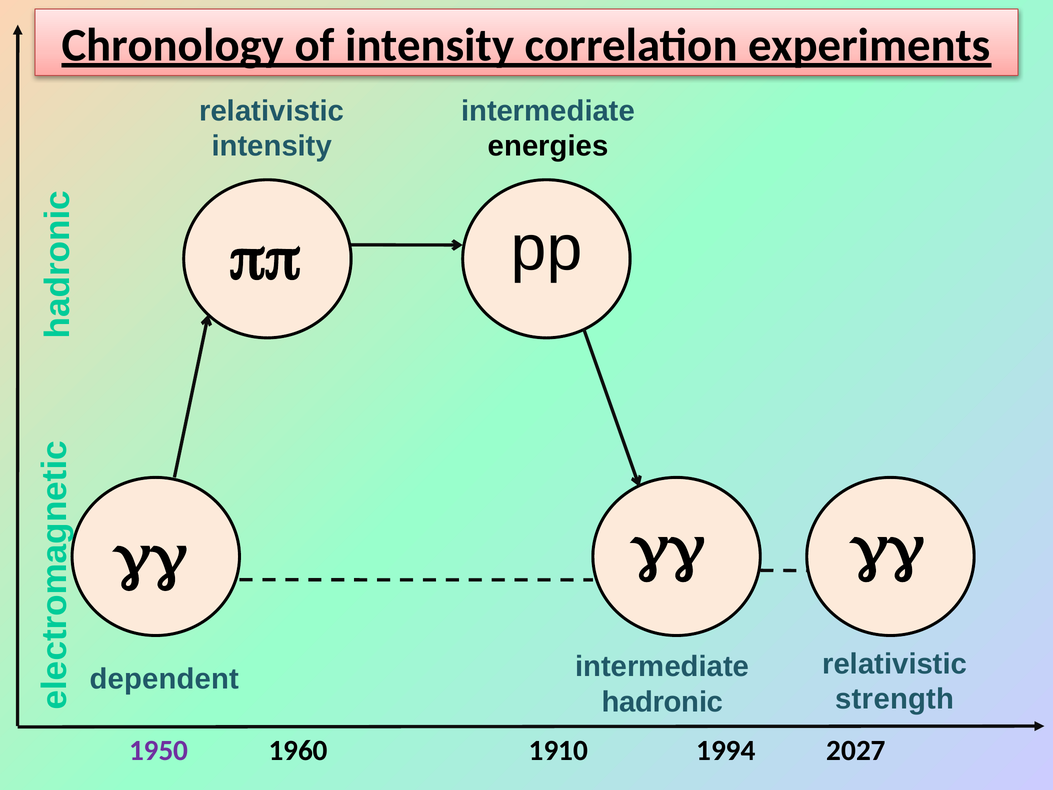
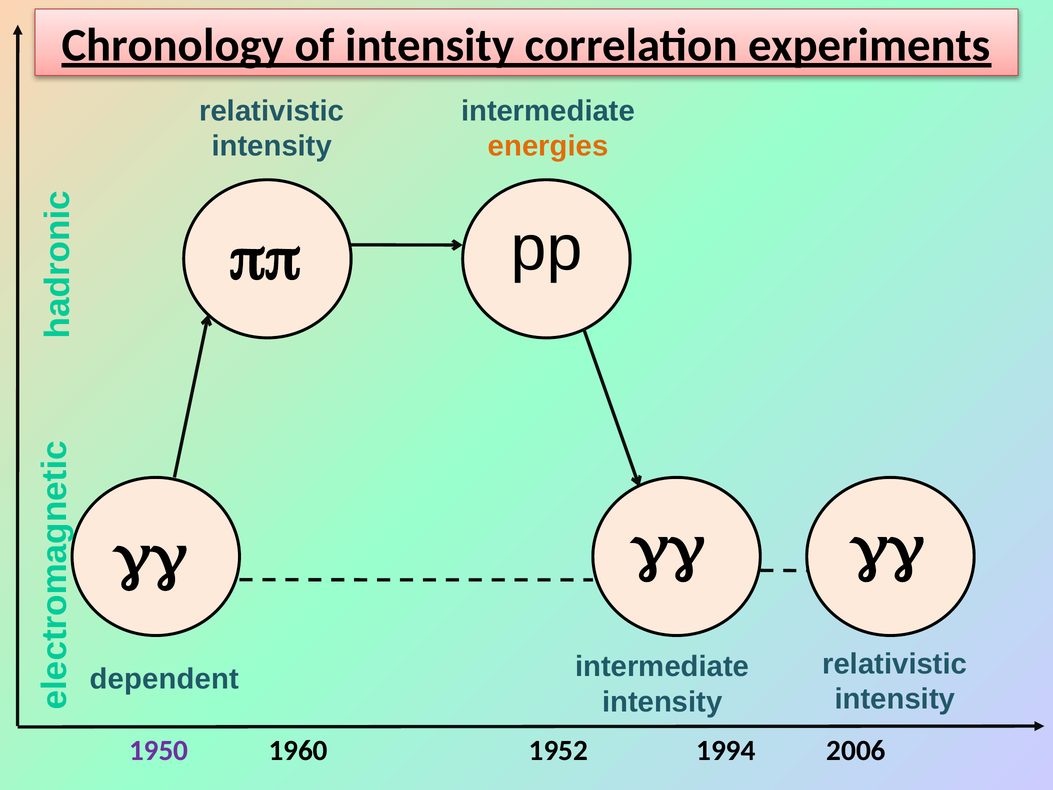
energies colour: black -> orange
strength at (895, 699): strength -> intensity
hadronic at (662, 702): hadronic -> intensity
1910: 1910 -> 1952
2027: 2027 -> 2006
